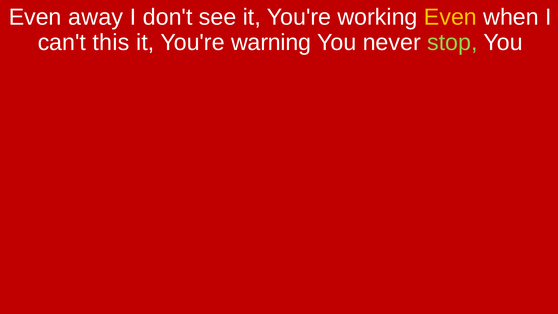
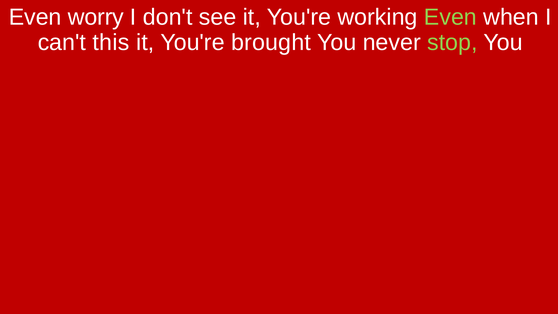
away: away -> worry
Even at (450, 17) colour: yellow -> light green
warning: warning -> brought
